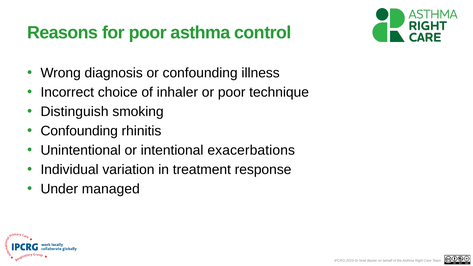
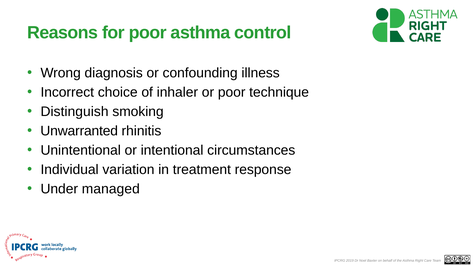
Confounding at (79, 131): Confounding -> Unwarranted
exacerbations: exacerbations -> circumstances
